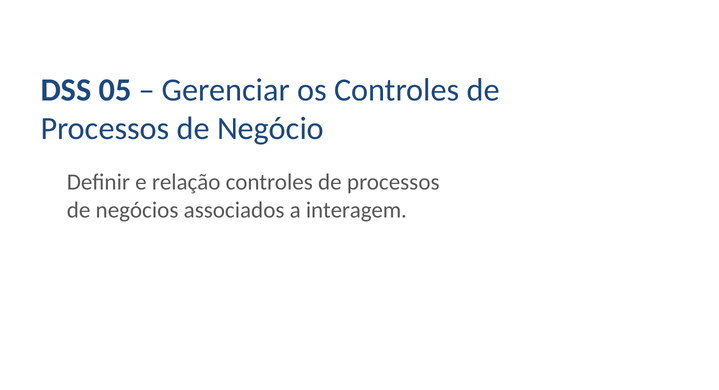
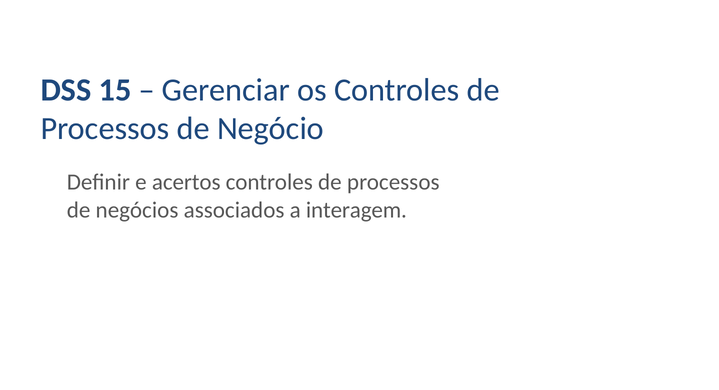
05: 05 -> 15
relação: relação -> acertos
